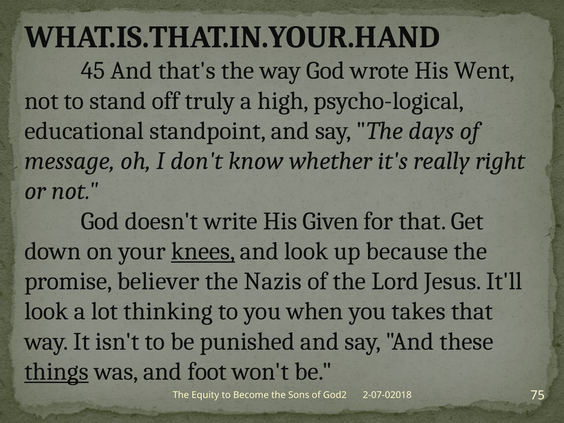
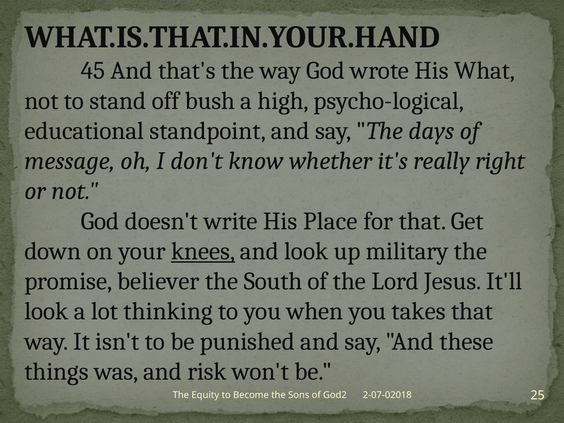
Went: Went -> What
truly: truly -> bush
Given: Given -> Place
because: because -> military
Nazis: Nazis -> South
things underline: present -> none
foot: foot -> risk
75: 75 -> 25
